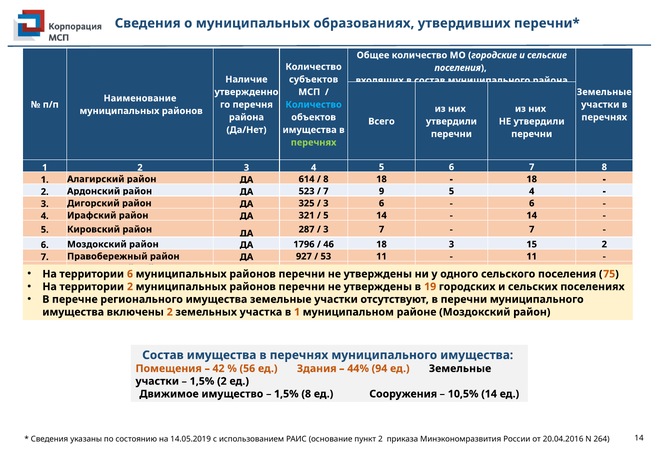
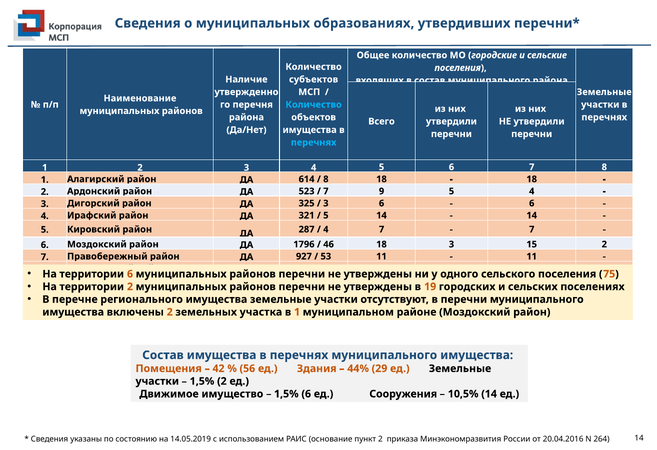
перечнях at (314, 143) colour: light green -> light blue
3 at (326, 230): 3 -> 4
44% 94: 94 -> 29
1,5% 8: 8 -> 6
